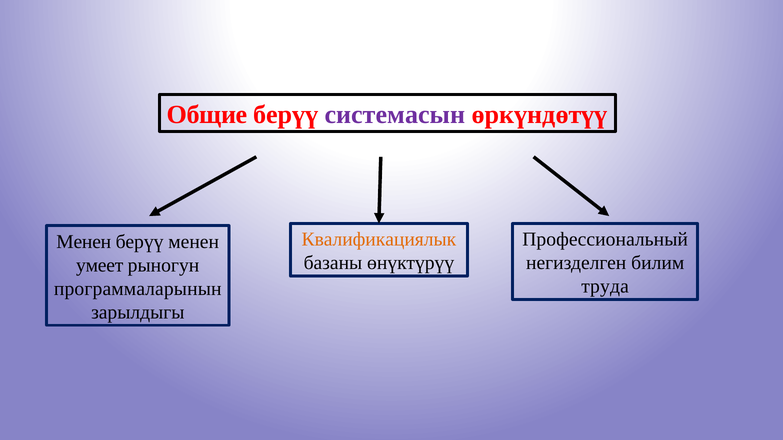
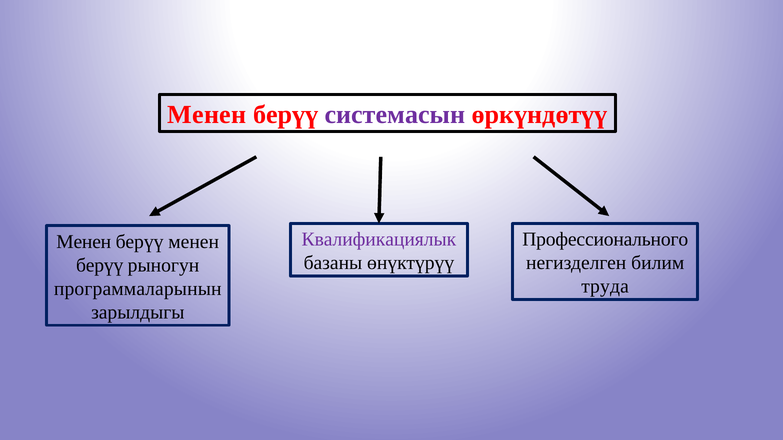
Общие at (207, 115): Общие -> Менен
Квалификациялык colour: orange -> purple
Профессиональный: Профессиональный -> Профессионального
умеет at (100, 265): умеет -> берүү
